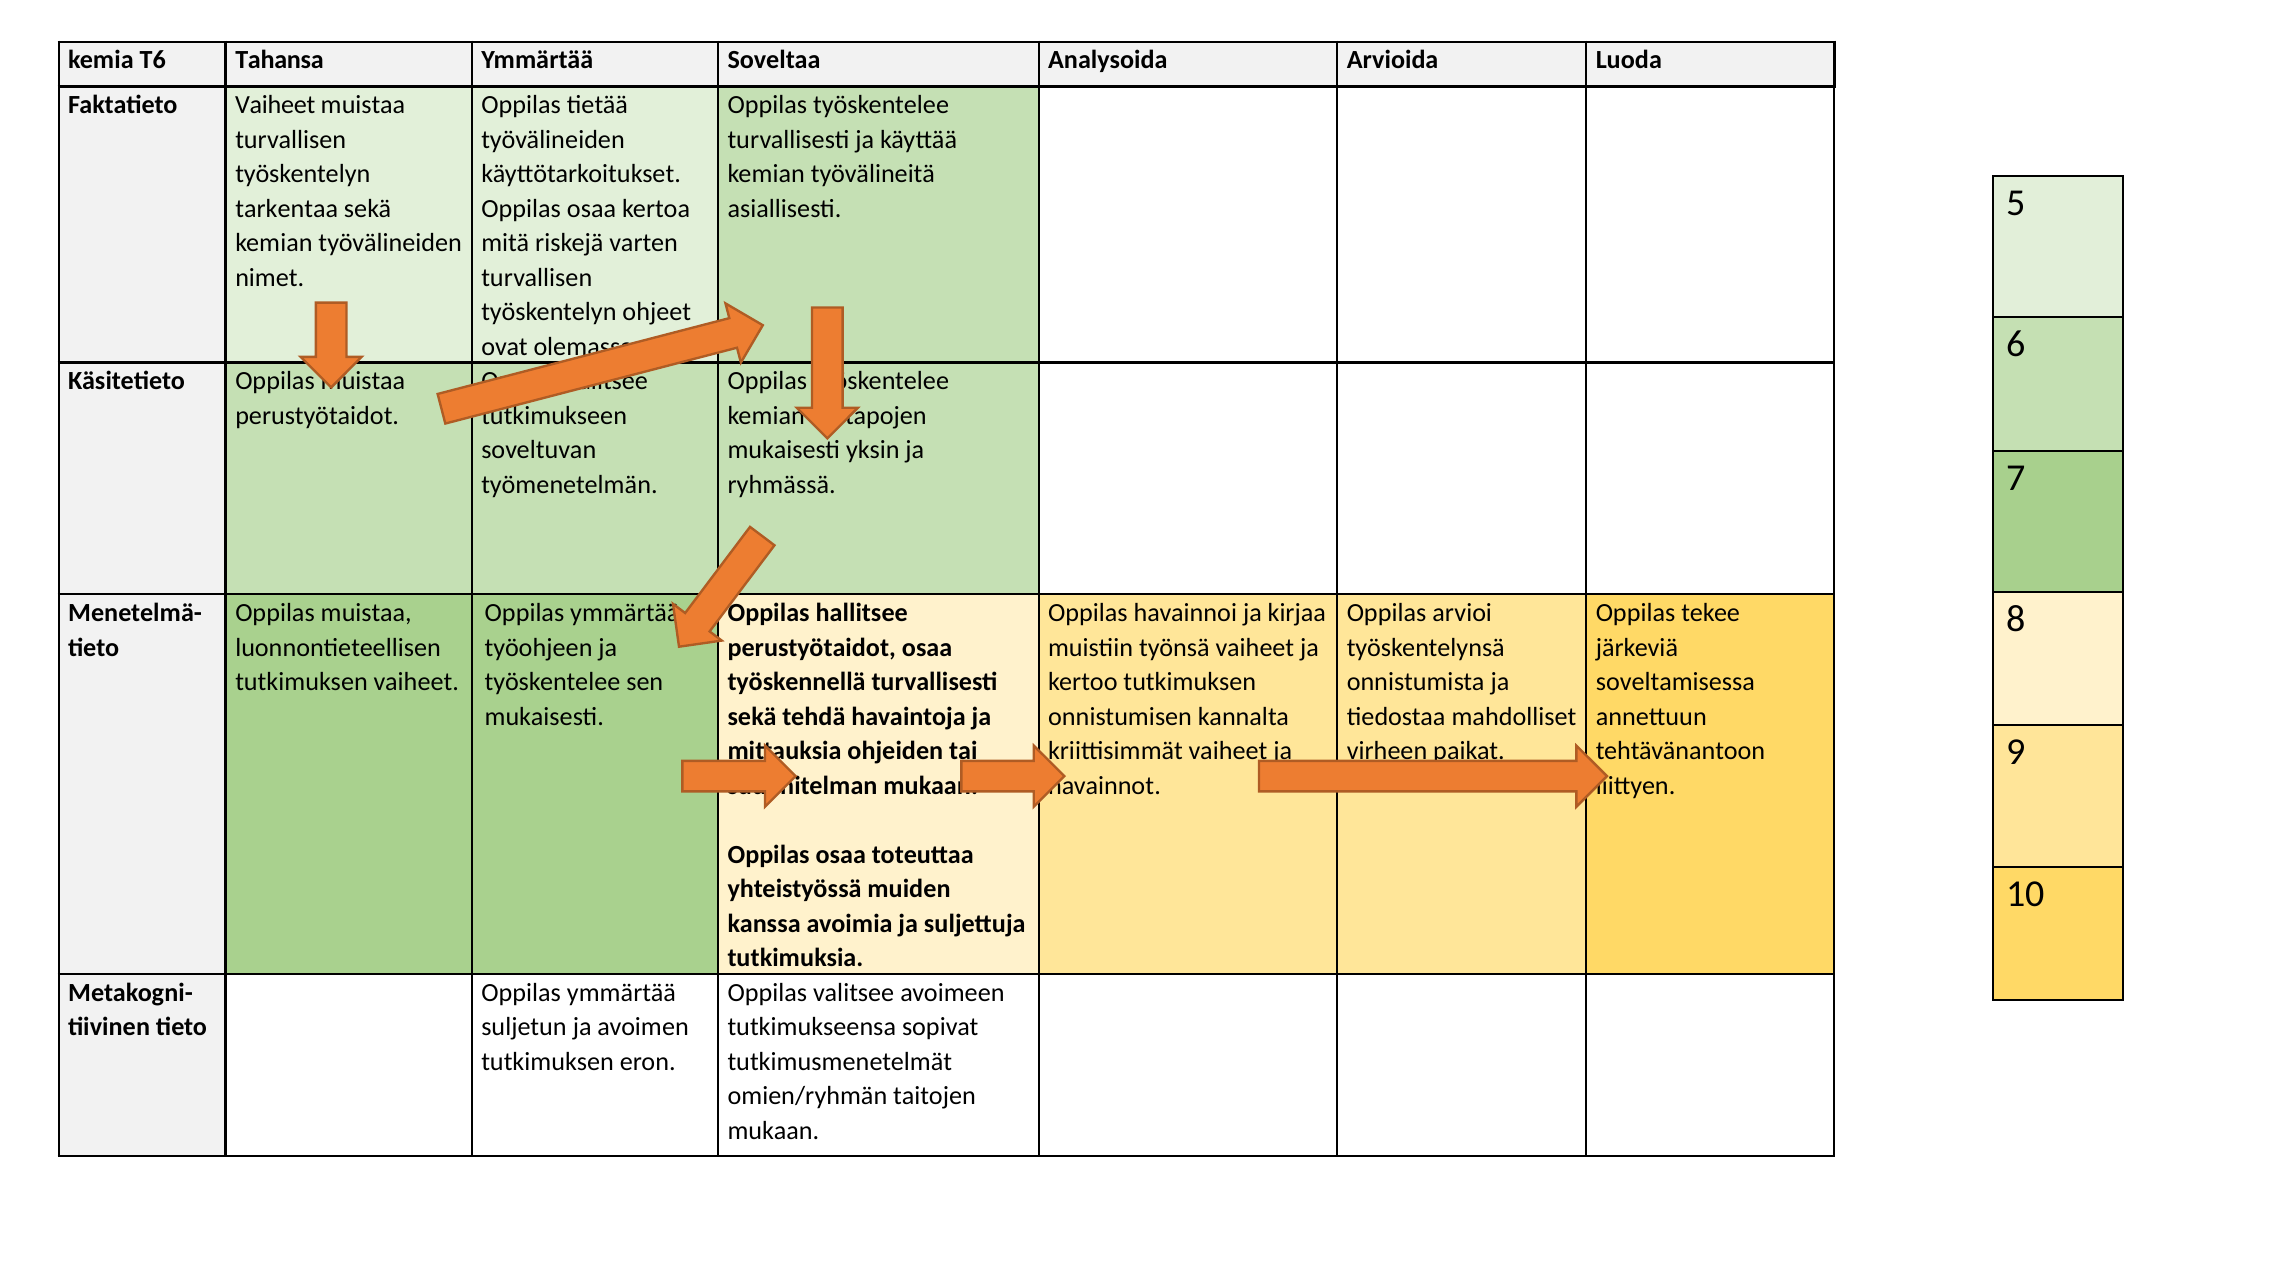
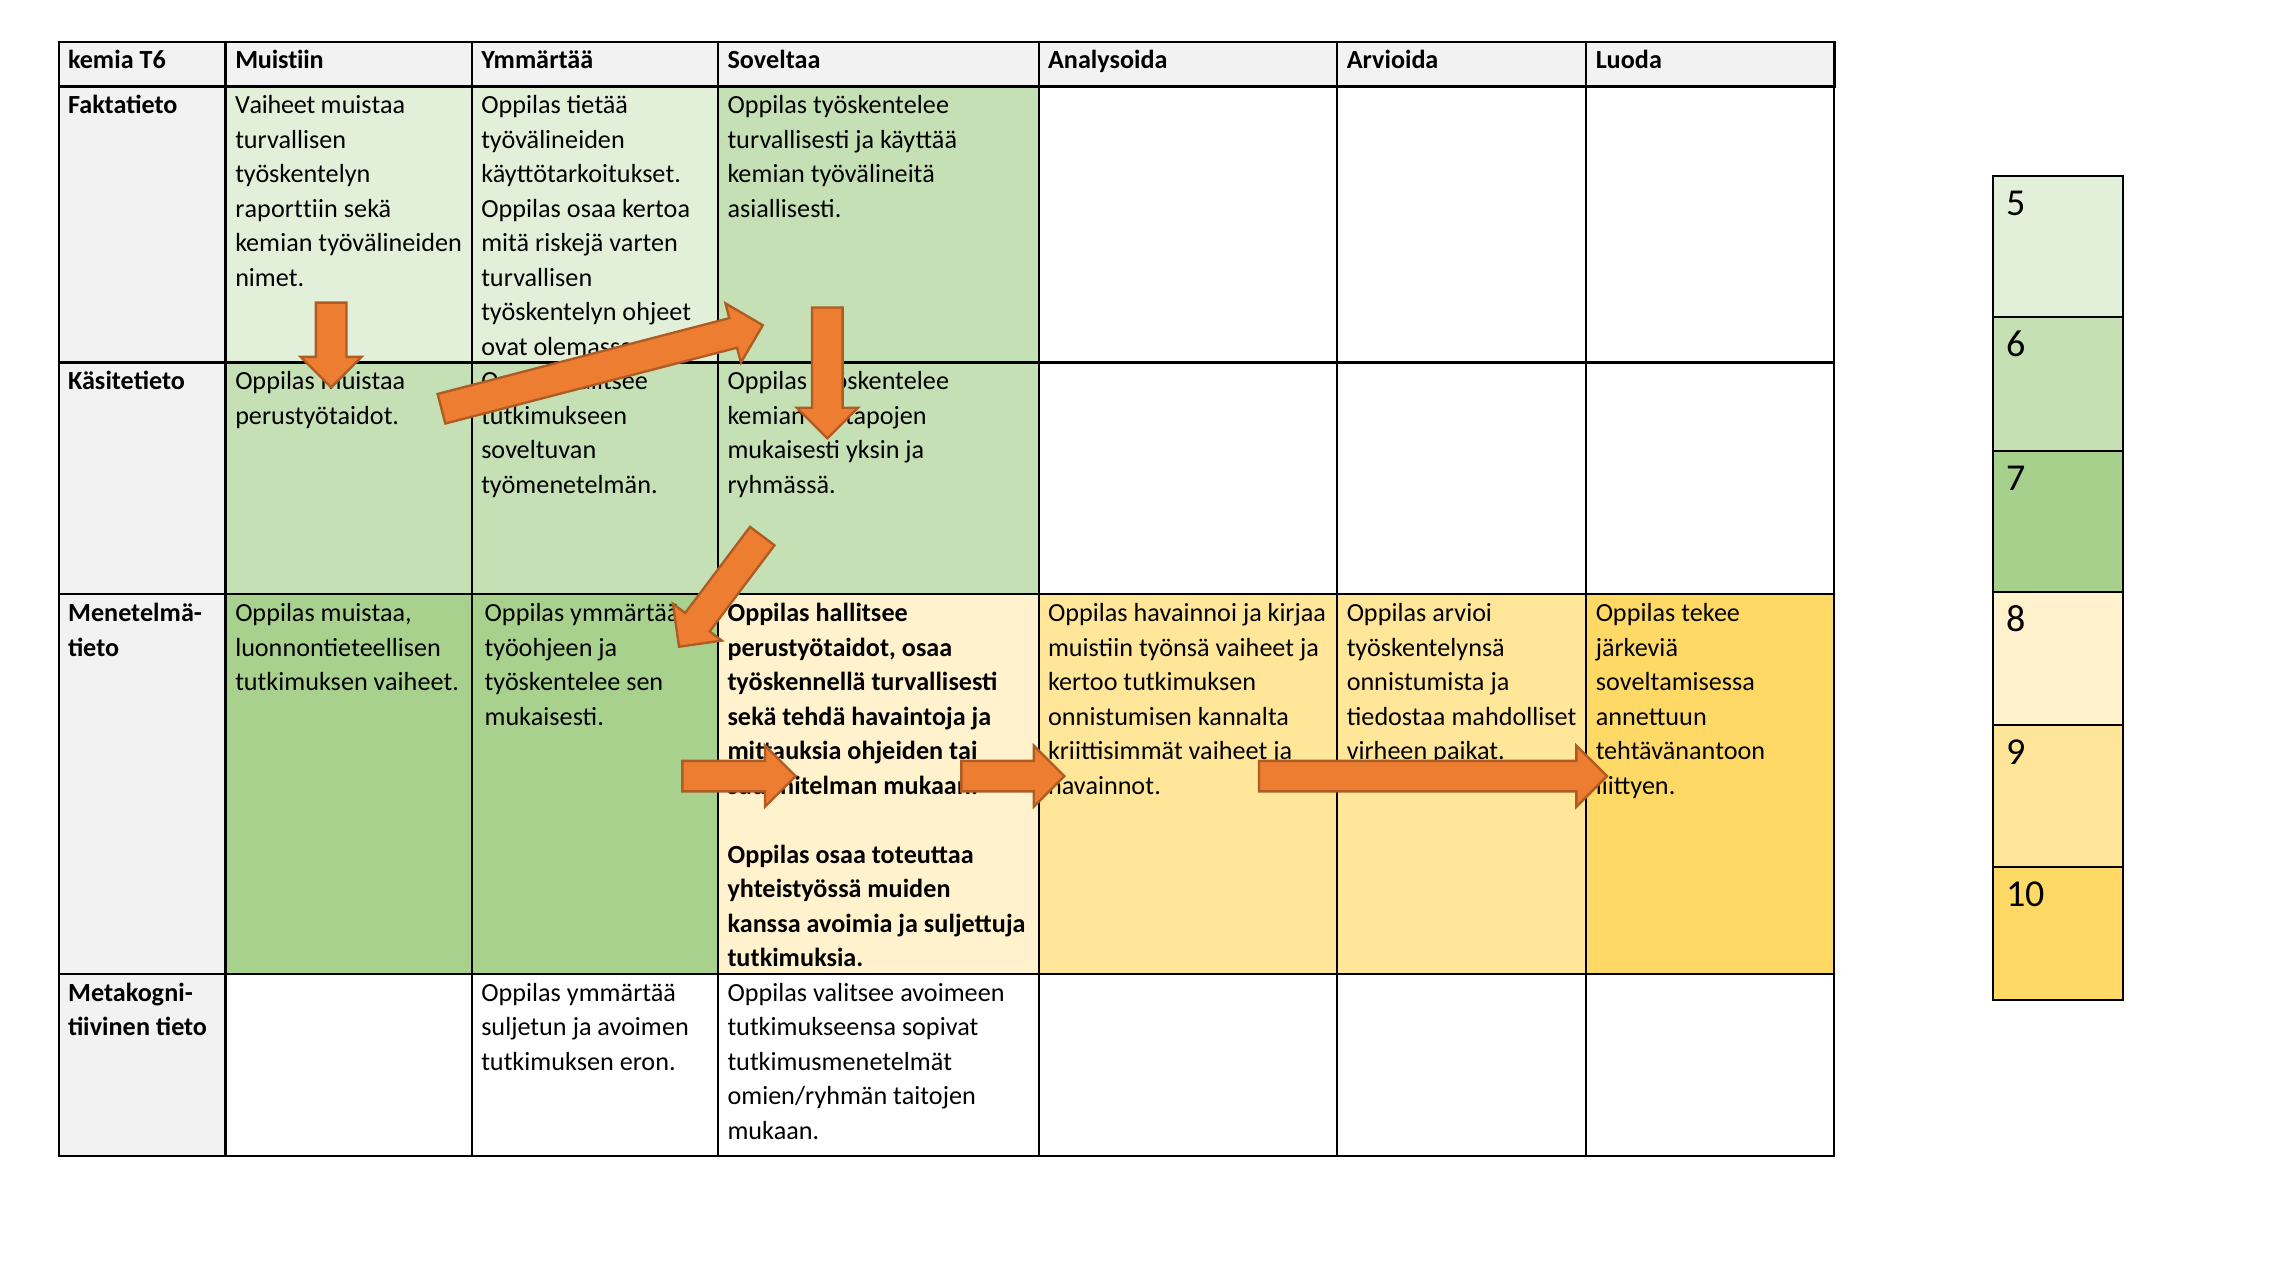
T6 Tahansa: Tahansa -> Muistiin
tarkentaa: tarkentaa -> raporttiin
